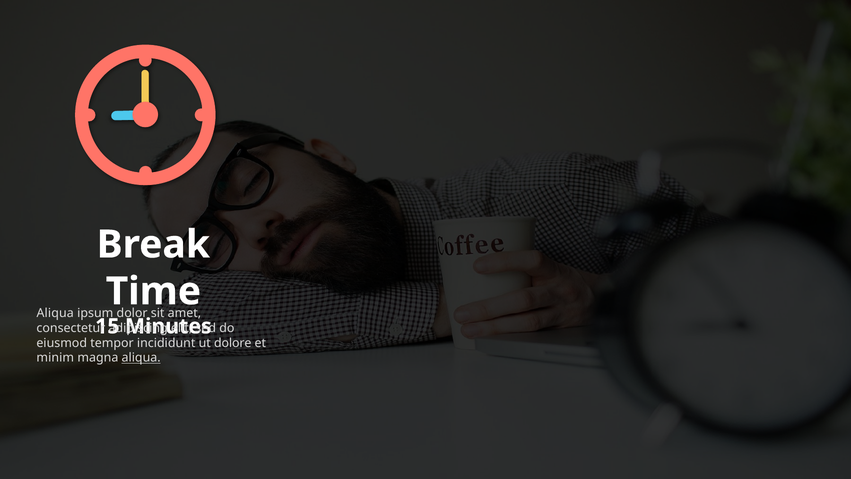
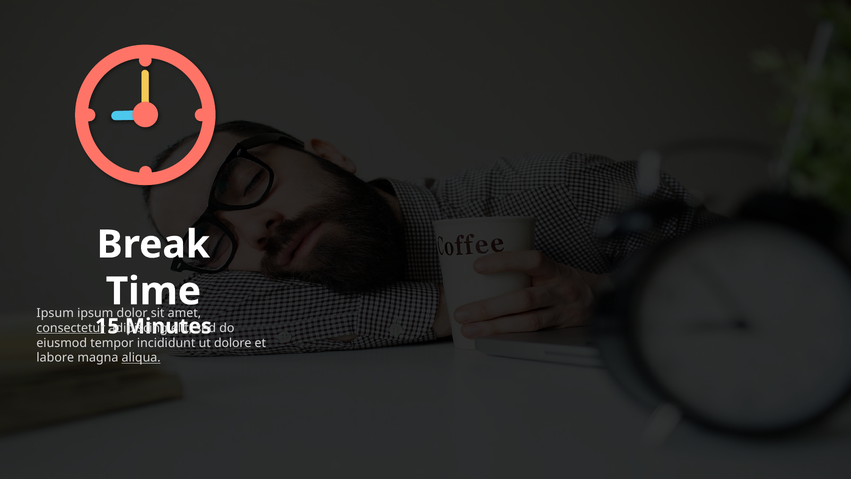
Aliqua at (55, 313): Aliqua -> Ipsum
consectetur underline: none -> present
minim: minim -> labore
